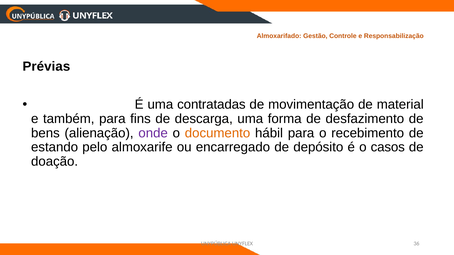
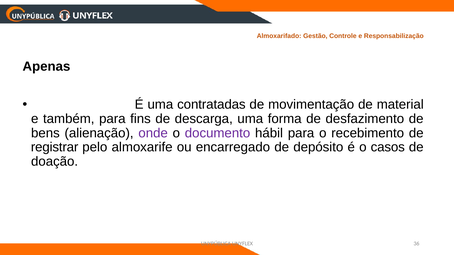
Prévias: Prévias -> Apenas
documento colour: orange -> purple
estando: estando -> registrar
